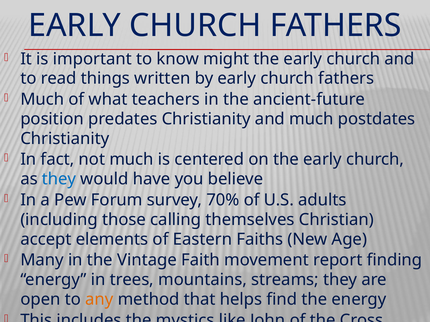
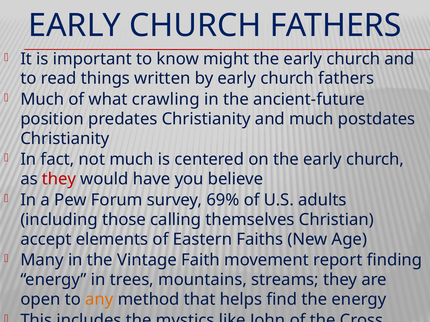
teachers: teachers -> crawling
they at (59, 179) colour: blue -> red
70%: 70% -> 69%
